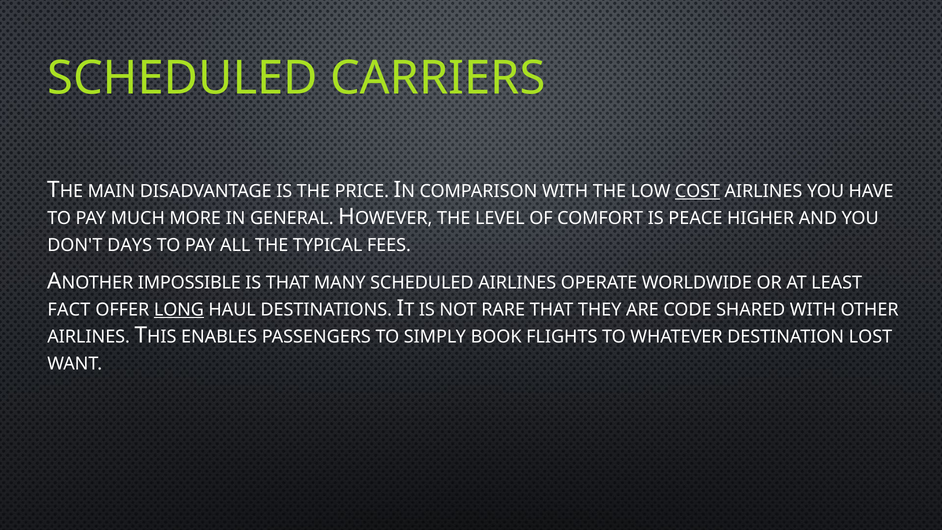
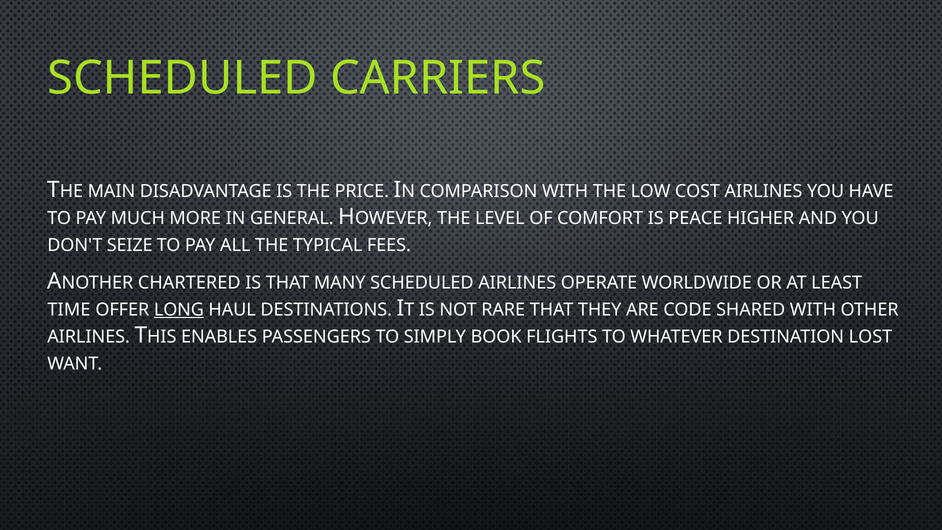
COST underline: present -> none
DAYS: DAYS -> SEIZE
IMPOSSIBLE: IMPOSSIBLE -> CHARTERED
FACT: FACT -> TIME
